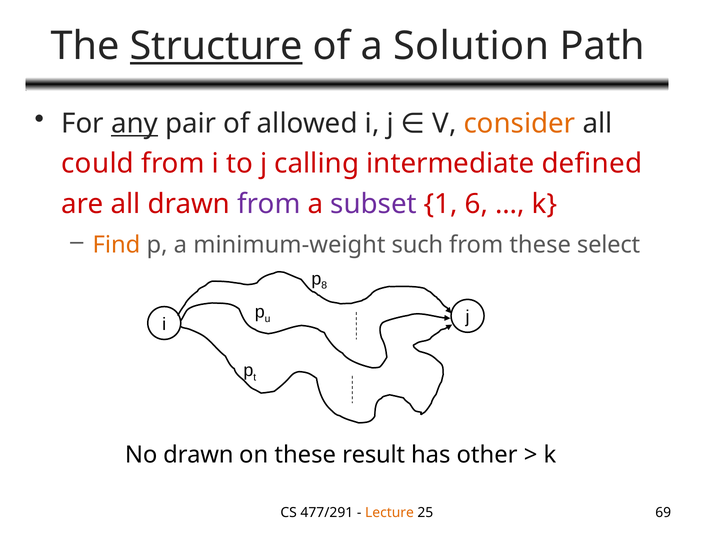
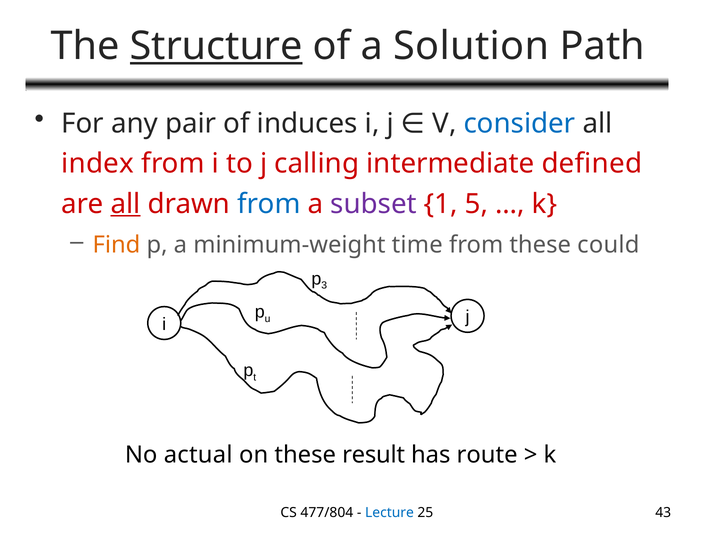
any underline: present -> none
allowed: allowed -> induces
consider colour: orange -> blue
could: could -> index
all at (126, 204) underline: none -> present
from at (269, 204) colour: purple -> blue
6: 6 -> 5
such: such -> time
select: select -> could
8: 8 -> 3
No drawn: drawn -> actual
other: other -> route
477/291: 477/291 -> 477/804
Lecture colour: orange -> blue
69: 69 -> 43
